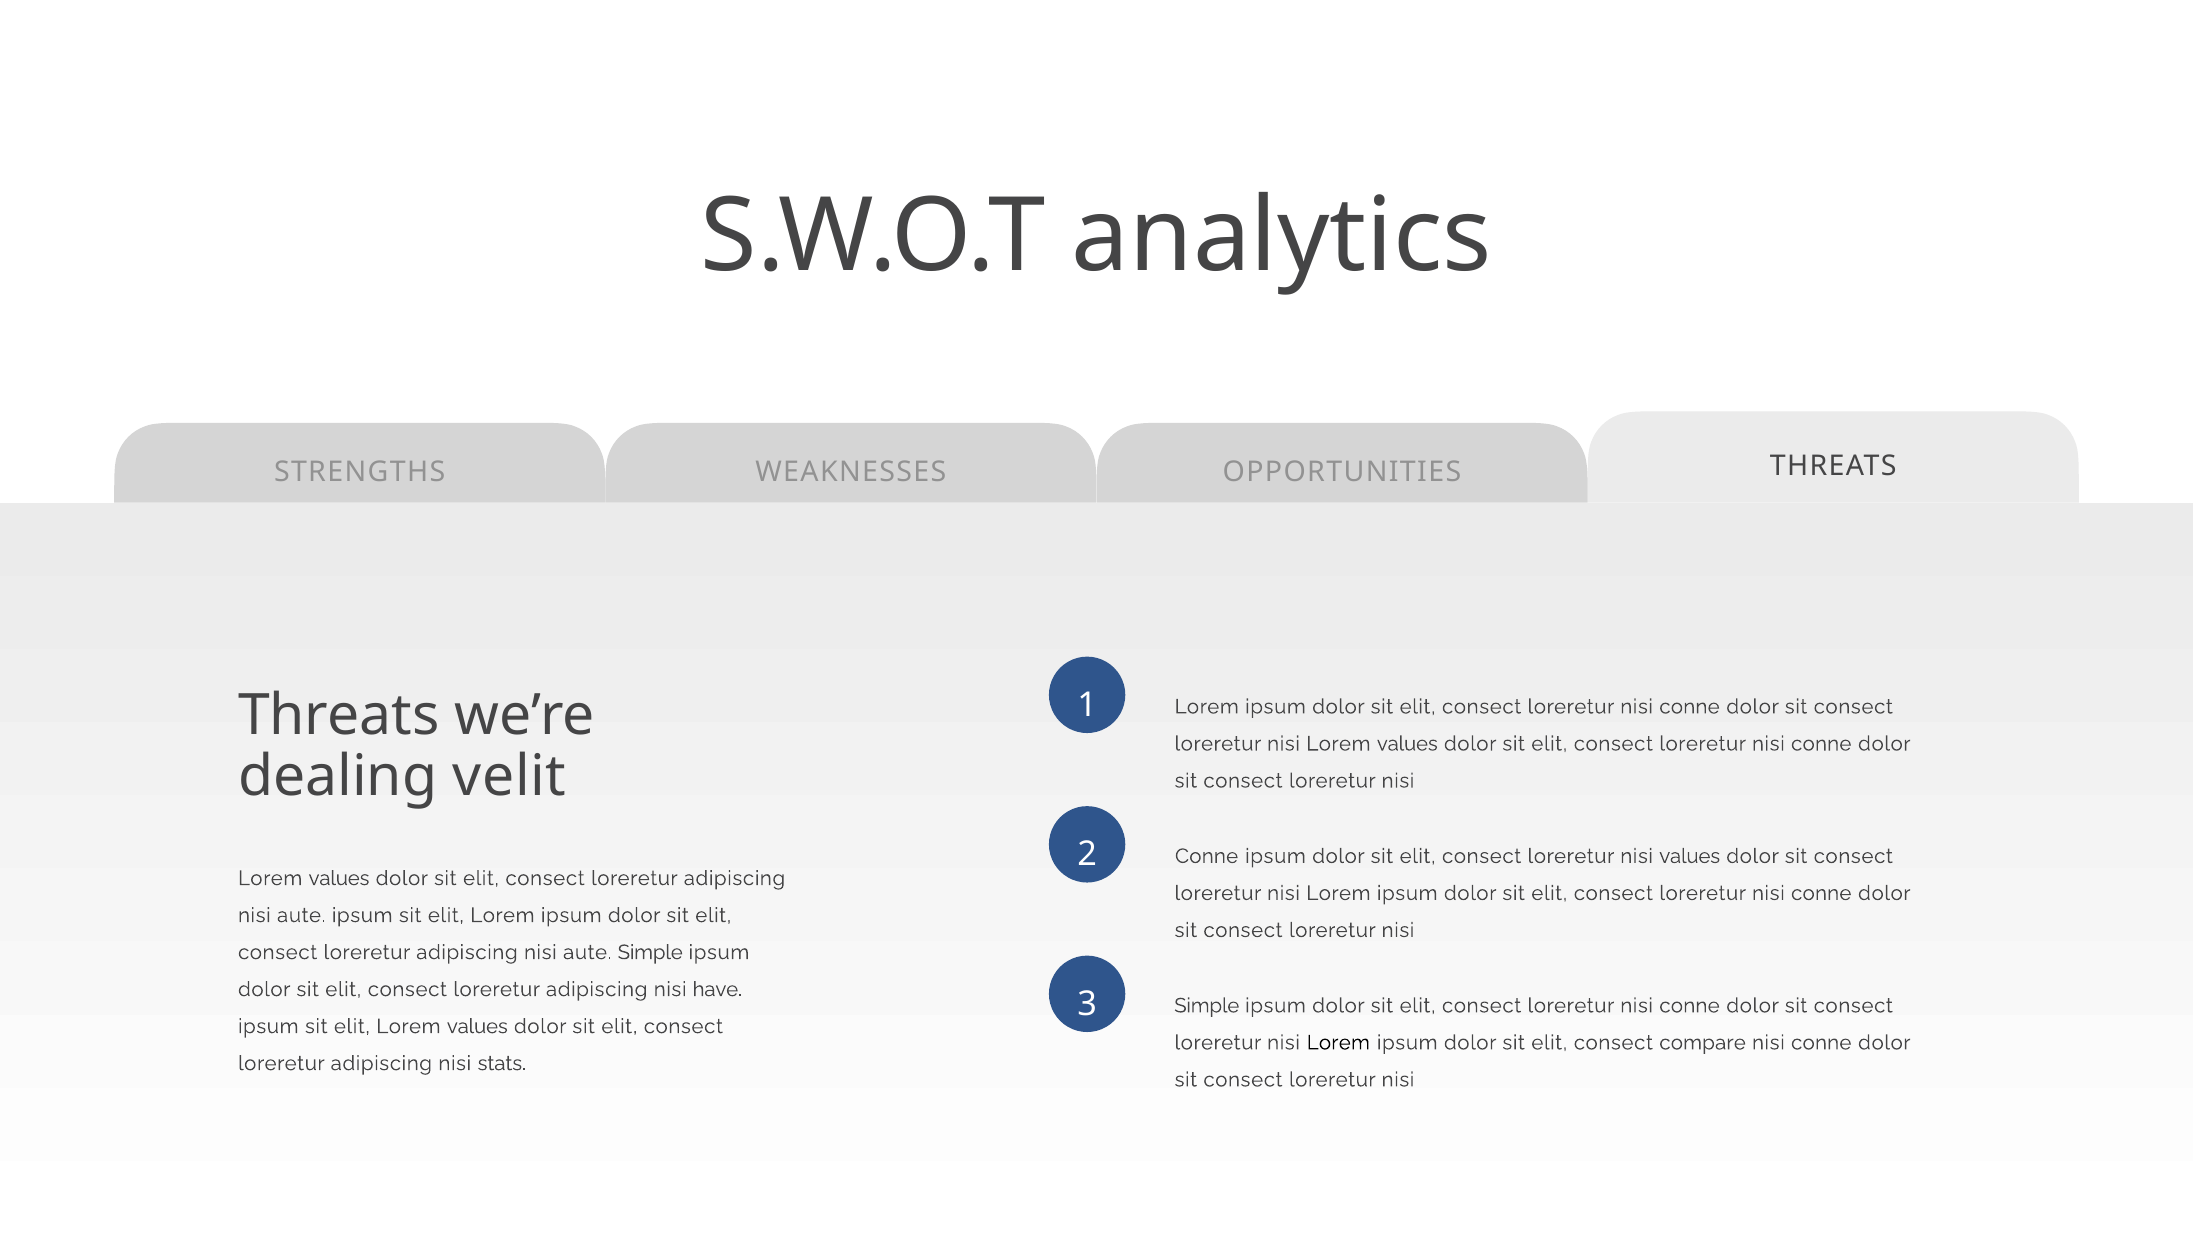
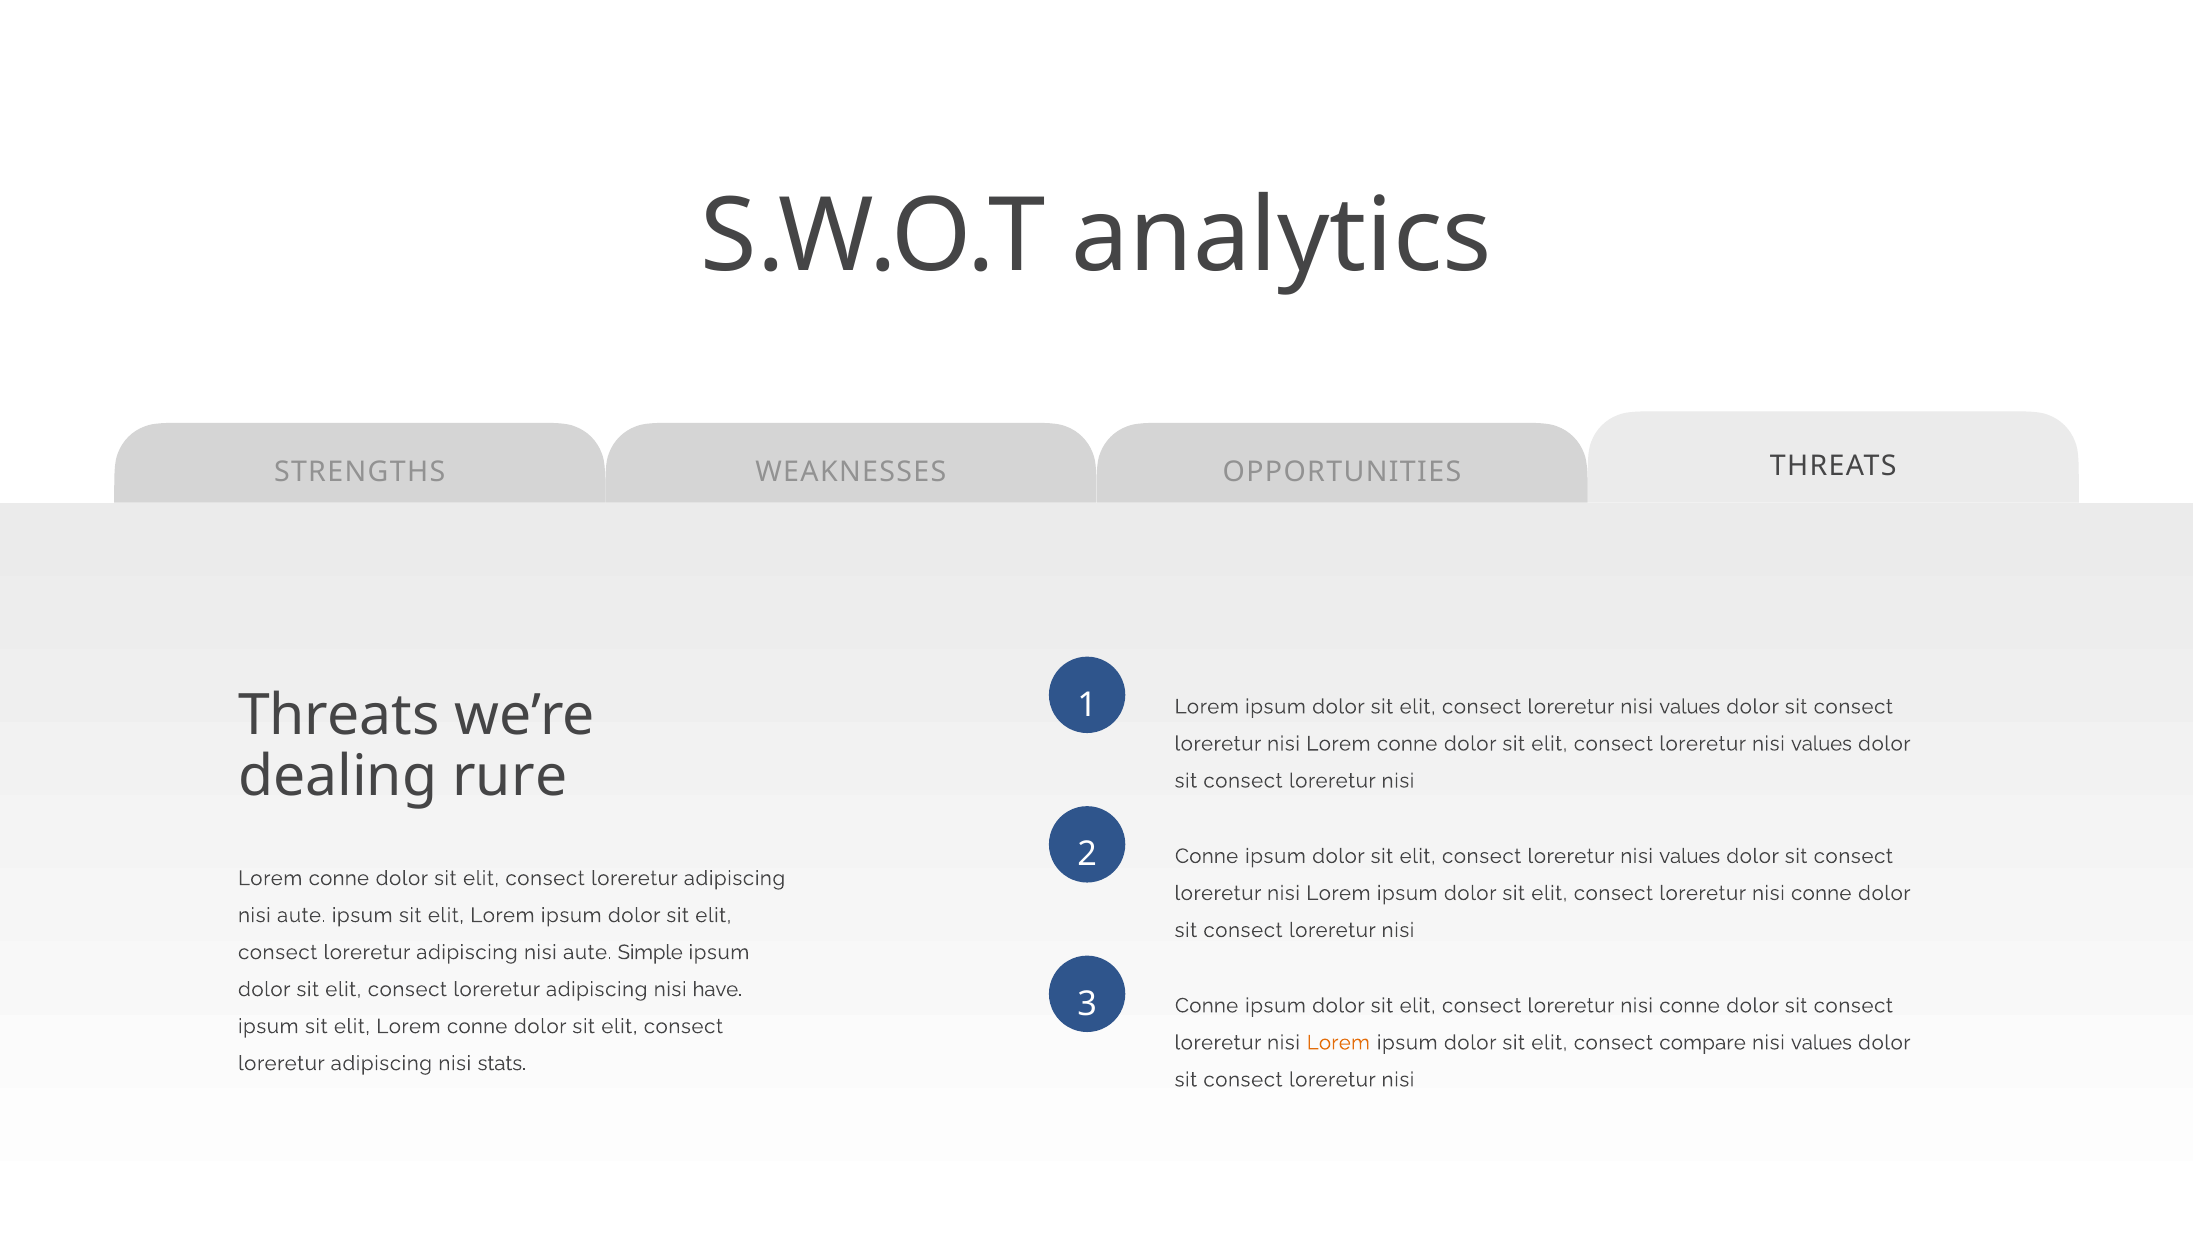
conne at (1690, 706): conne -> values
nisi Lorem values: values -> conne
conne at (1821, 743): conne -> values
velit: velit -> rure
values at (339, 878): values -> conne
Simple at (1207, 1005): Simple -> Conne
elit Lorem values: values -> conne
Lorem at (1338, 1042) colour: black -> orange
conne at (1821, 1042): conne -> values
